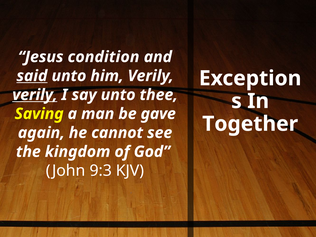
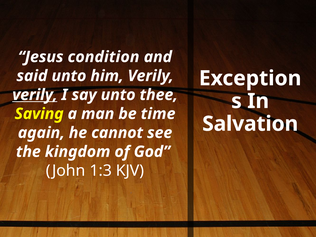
said underline: present -> none
gave: gave -> time
Together: Together -> Salvation
9:3: 9:3 -> 1:3
